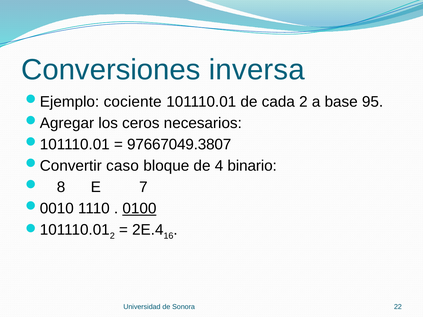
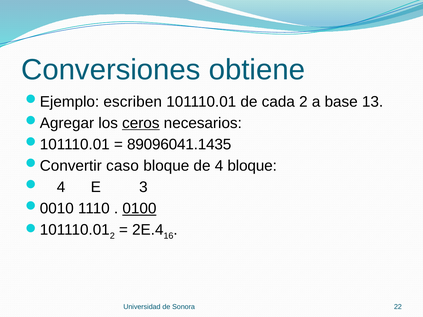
inversa: inversa -> obtiene
cociente: cociente -> escriben
95: 95 -> 13
ceros underline: none -> present
97667049.3807: 97667049.3807 -> 89096041.1435
4 binario: binario -> bloque
8 at (61, 187): 8 -> 4
7: 7 -> 3
